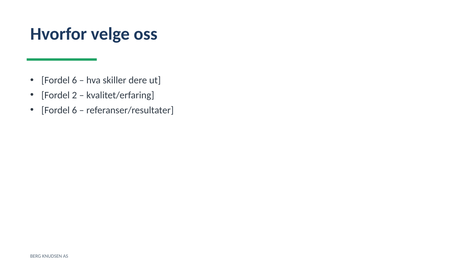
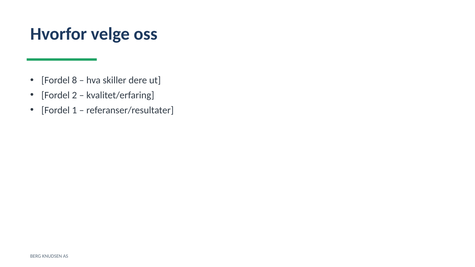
6 at (74, 80): 6 -> 8
6 at (74, 110): 6 -> 1
